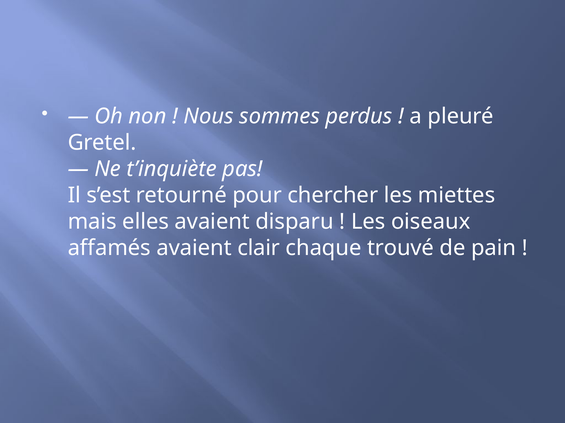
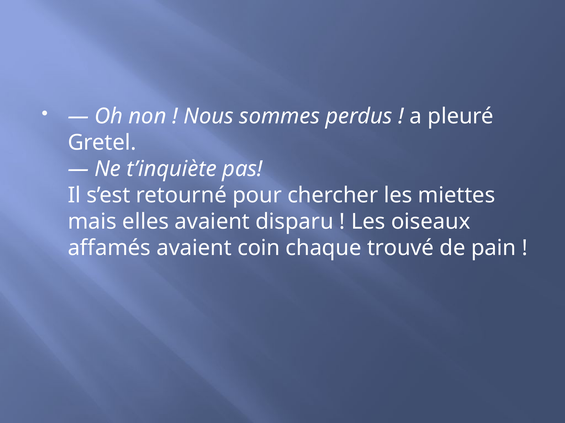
clair: clair -> coin
